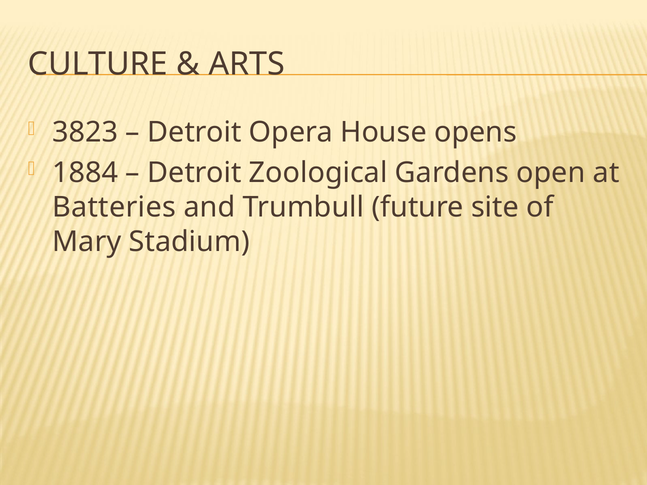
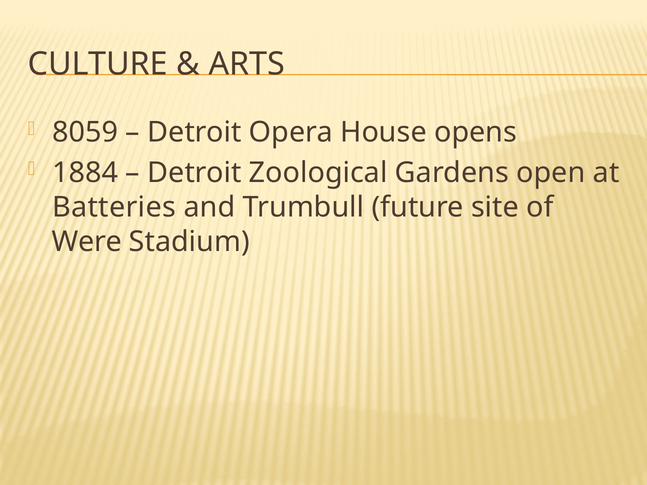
3823: 3823 -> 8059
Mary: Mary -> Were
